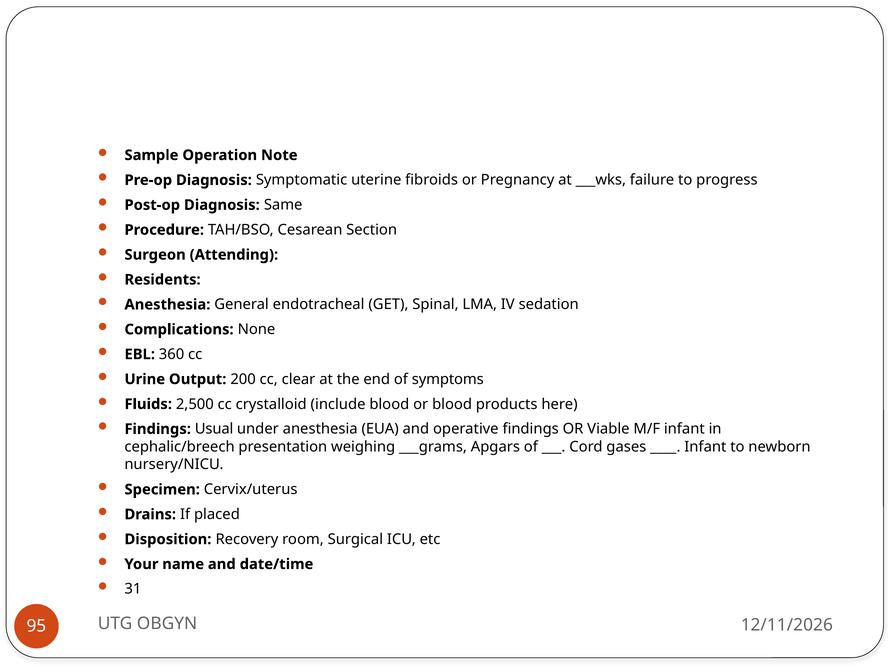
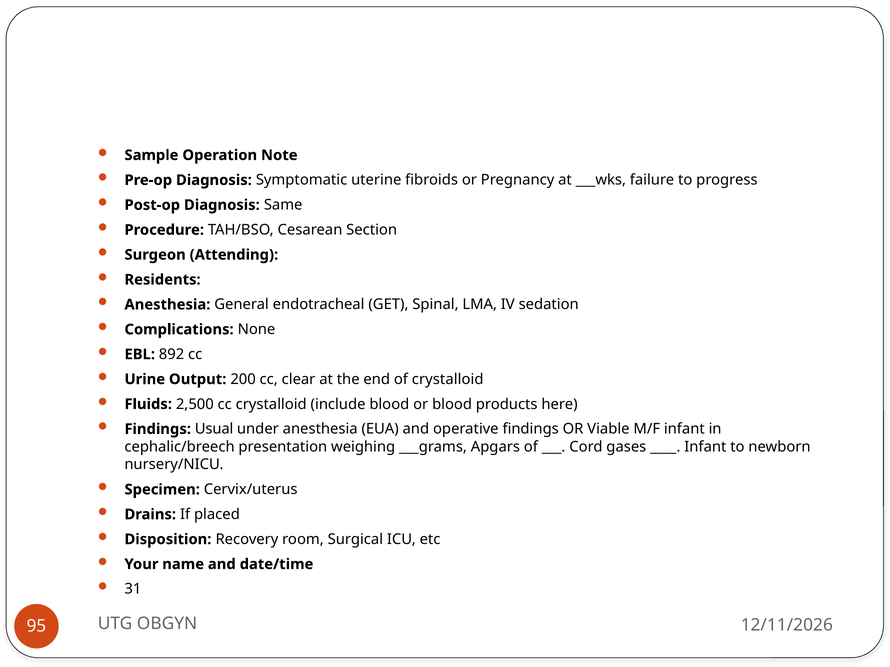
360: 360 -> 892
of symptoms: symptoms -> crystalloid
